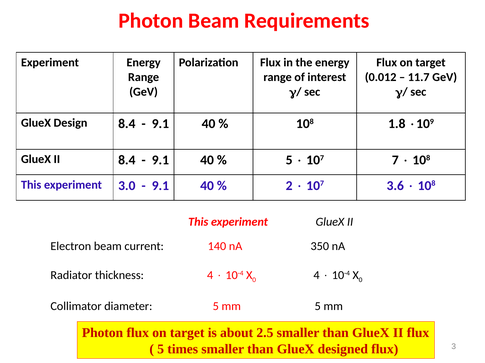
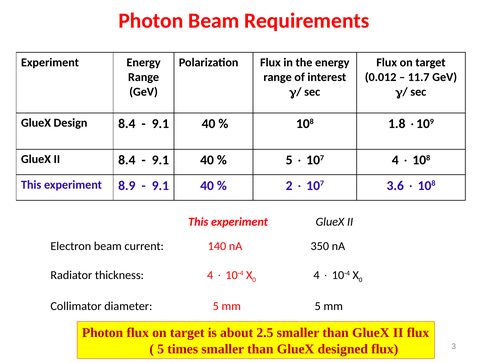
107 7: 7 -> 4
3.0: 3.0 -> 8.9
